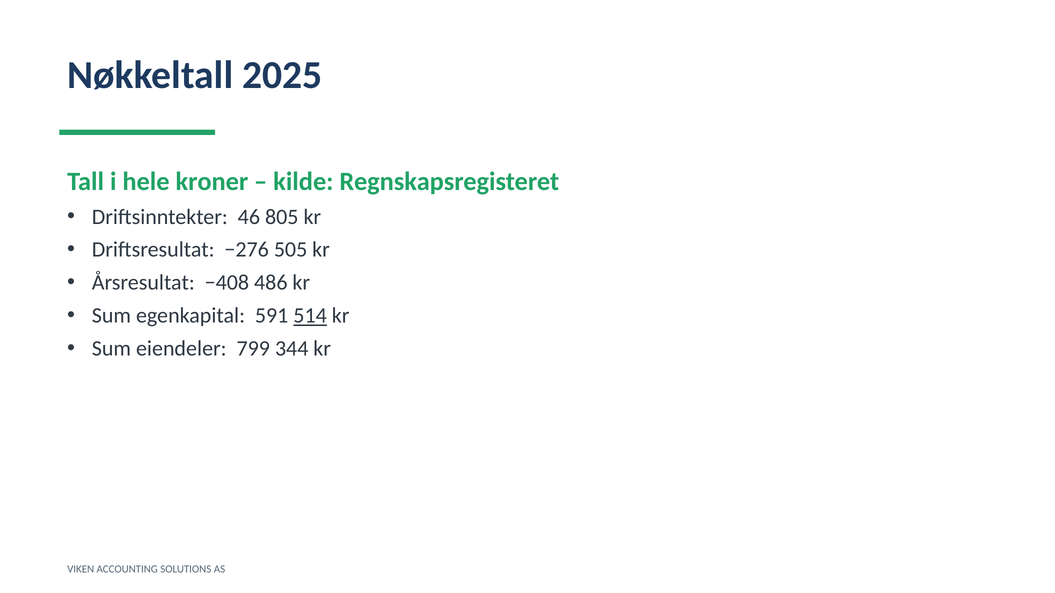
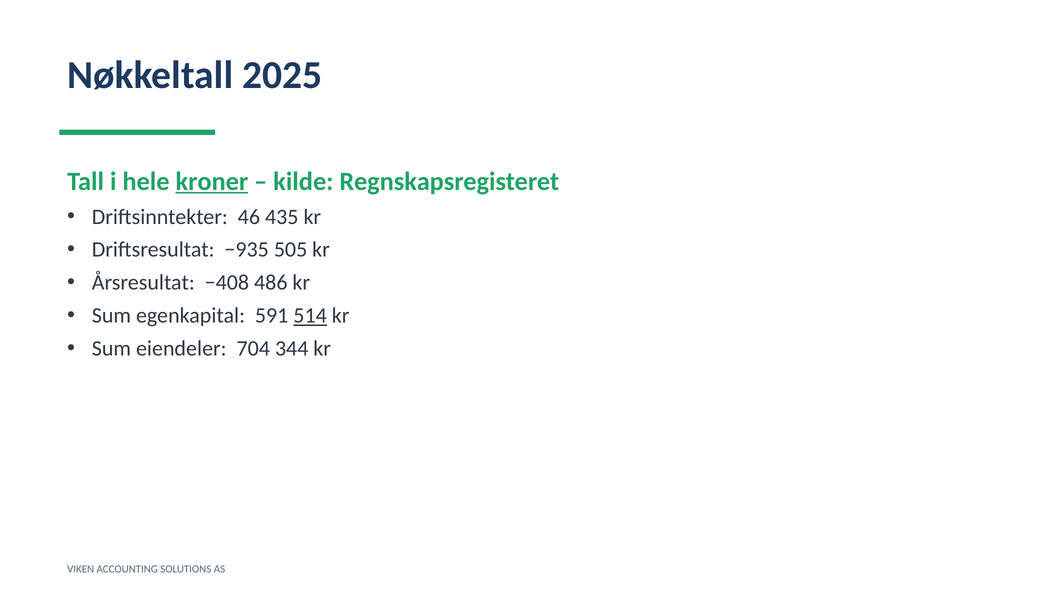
kroner underline: none -> present
805: 805 -> 435
−276: −276 -> −935
799: 799 -> 704
